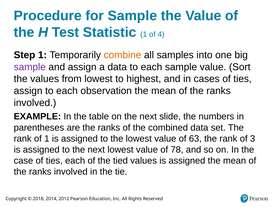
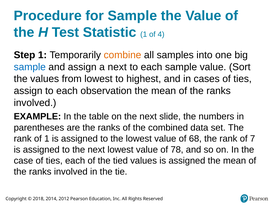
sample at (30, 67) colour: purple -> blue
a data: data -> next
63: 63 -> 68
3: 3 -> 7
